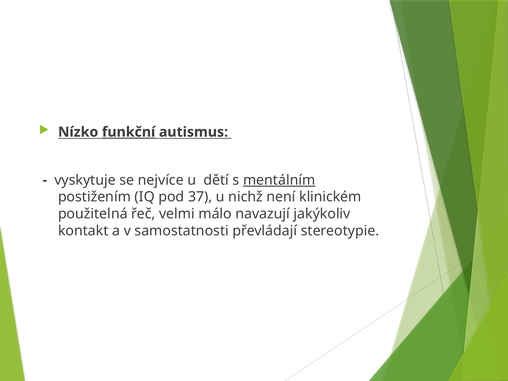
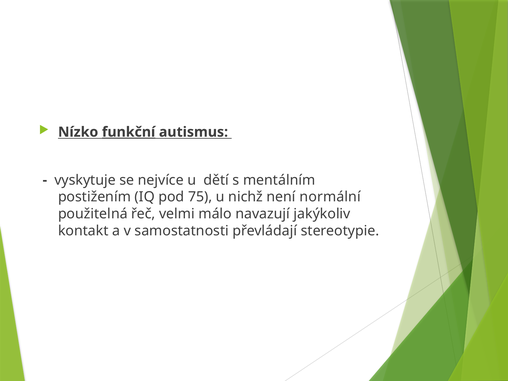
mentálním underline: present -> none
37: 37 -> 75
klinickém: klinickém -> normální
